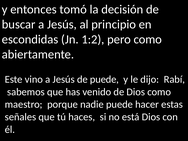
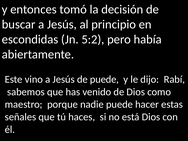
1:2: 1:2 -> 5:2
pero como: como -> había
